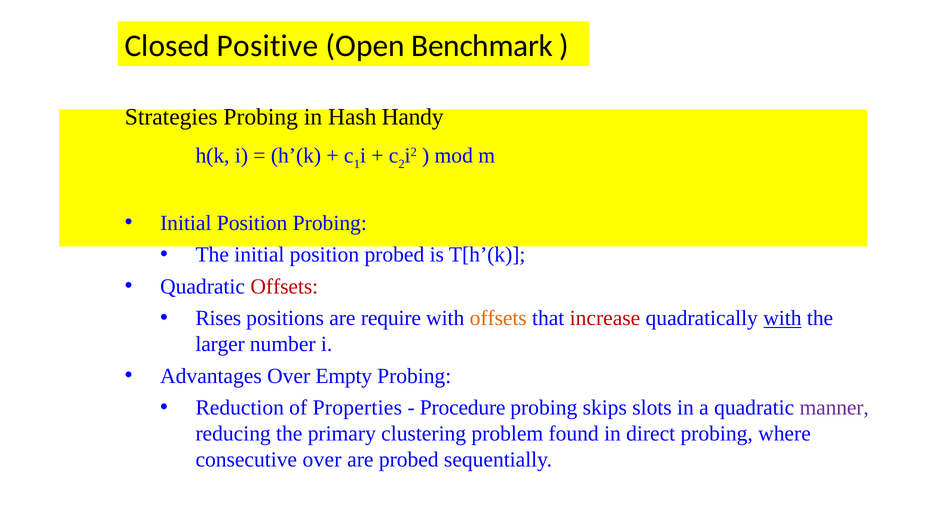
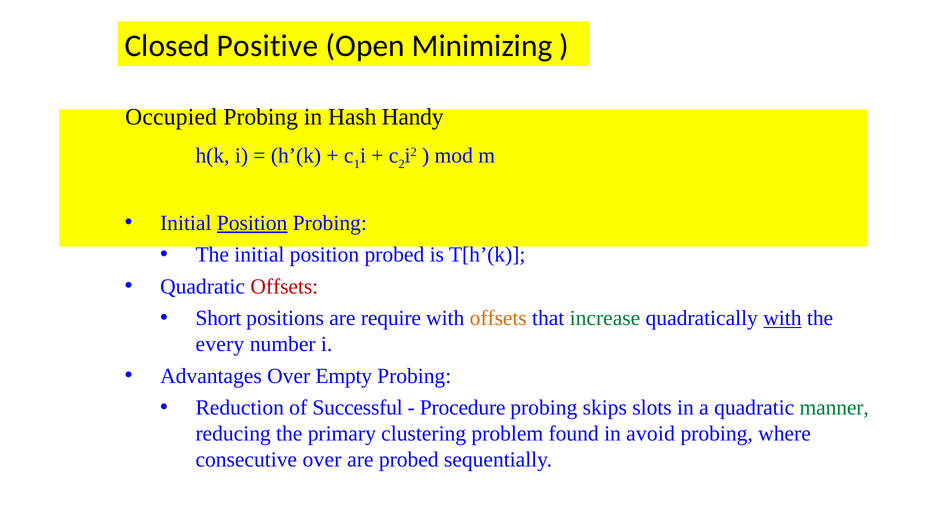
Benchmark: Benchmark -> Minimizing
Strategies: Strategies -> Occupied
Position at (252, 223) underline: none -> present
Rises: Rises -> Short
increase colour: red -> green
larger: larger -> every
Properties: Properties -> Successful
manner colour: purple -> green
direct: direct -> avoid
